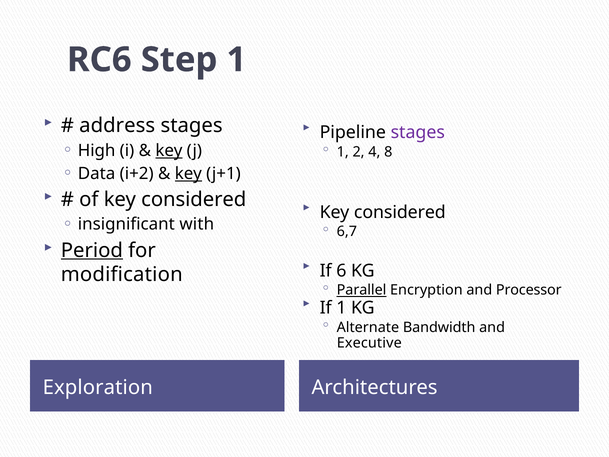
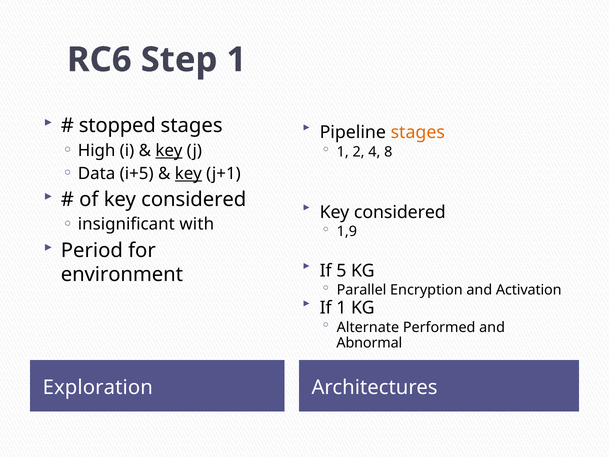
address: address -> stopped
stages at (418, 132) colour: purple -> orange
i+2: i+2 -> i+5
6,7: 6,7 -> 1,9
Period underline: present -> none
6: 6 -> 5
modification: modification -> environment
Parallel underline: present -> none
Processor: Processor -> Activation
Bandwidth: Bandwidth -> Performed
Executive: Executive -> Abnormal
